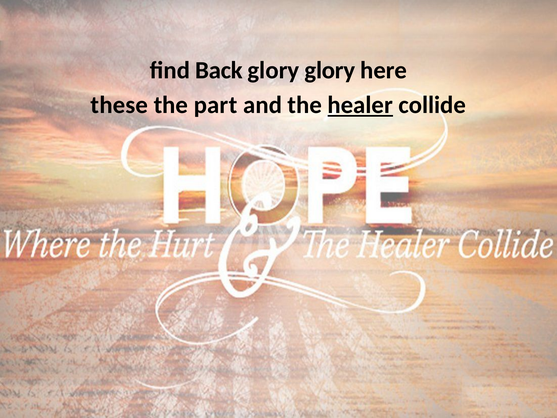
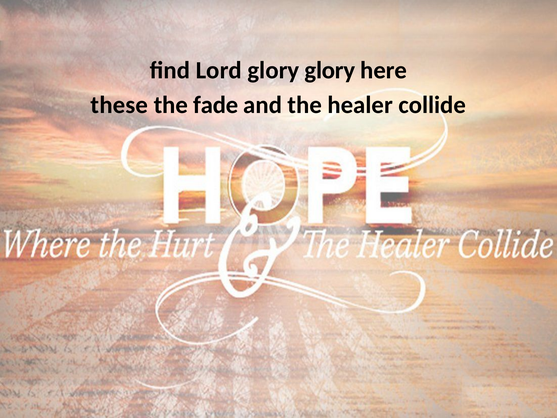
Back: Back -> Lord
part: part -> fade
healer underline: present -> none
